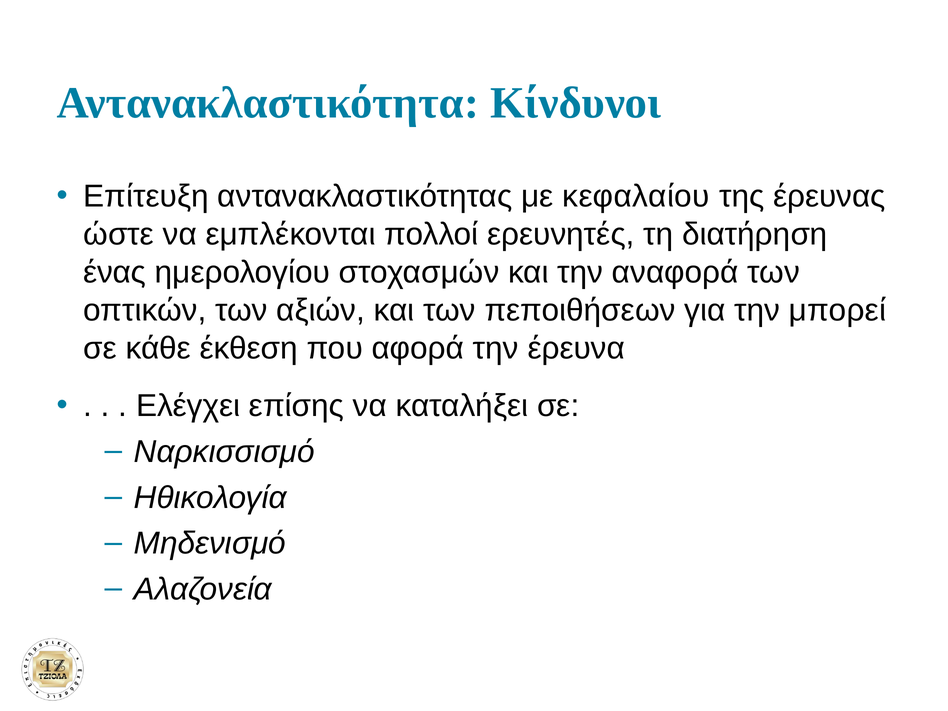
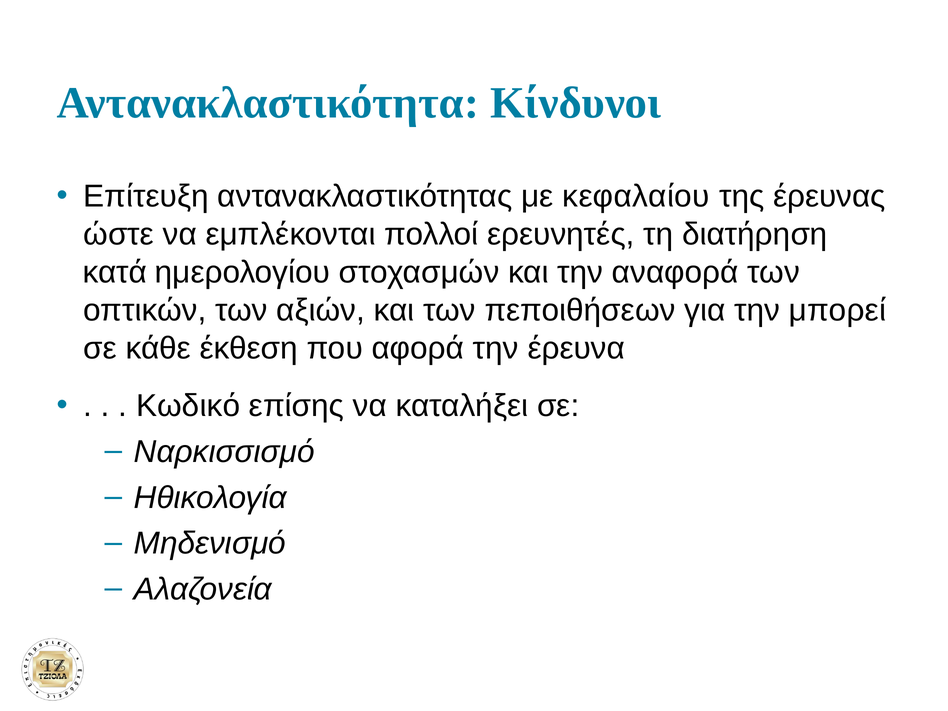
ένας: ένας -> κατά
Ελέγχει: Ελέγχει -> Κωδικό
